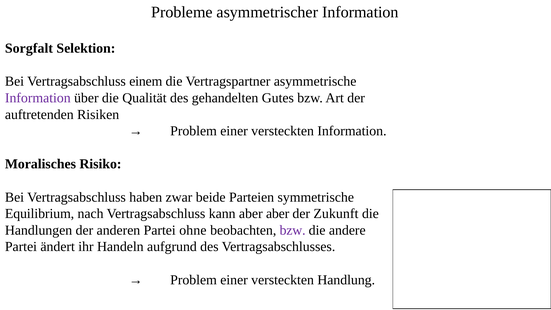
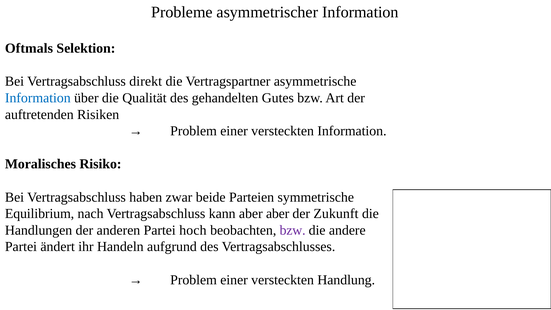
Sorgfalt: Sorgfalt -> Oftmals
einem: einem -> direkt
Information at (38, 98) colour: purple -> blue
ohne: ohne -> hoch
